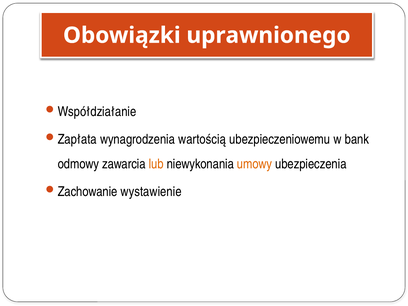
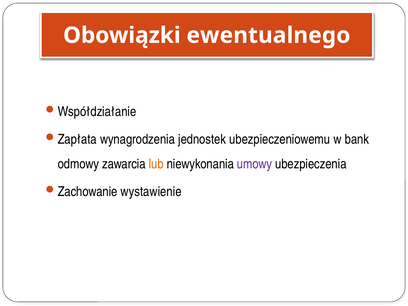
uprawnionego: uprawnionego -> ewentualnego
wartością: wartością -> jednostek
umowy colour: orange -> purple
